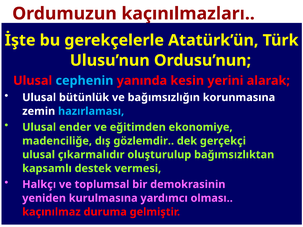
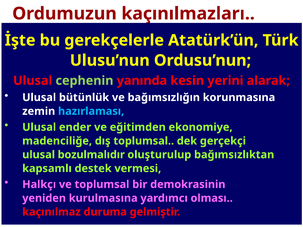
cephenin colour: light blue -> light green
dış gözlemdir: gözlemdir -> toplumsal
çıkarmalıdır: çıkarmalıdır -> bozulmalıdır
